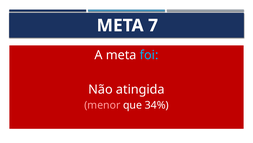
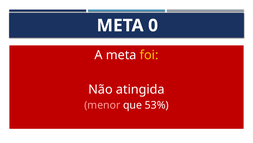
7: 7 -> 0
foi colour: light blue -> yellow
34%: 34% -> 53%
